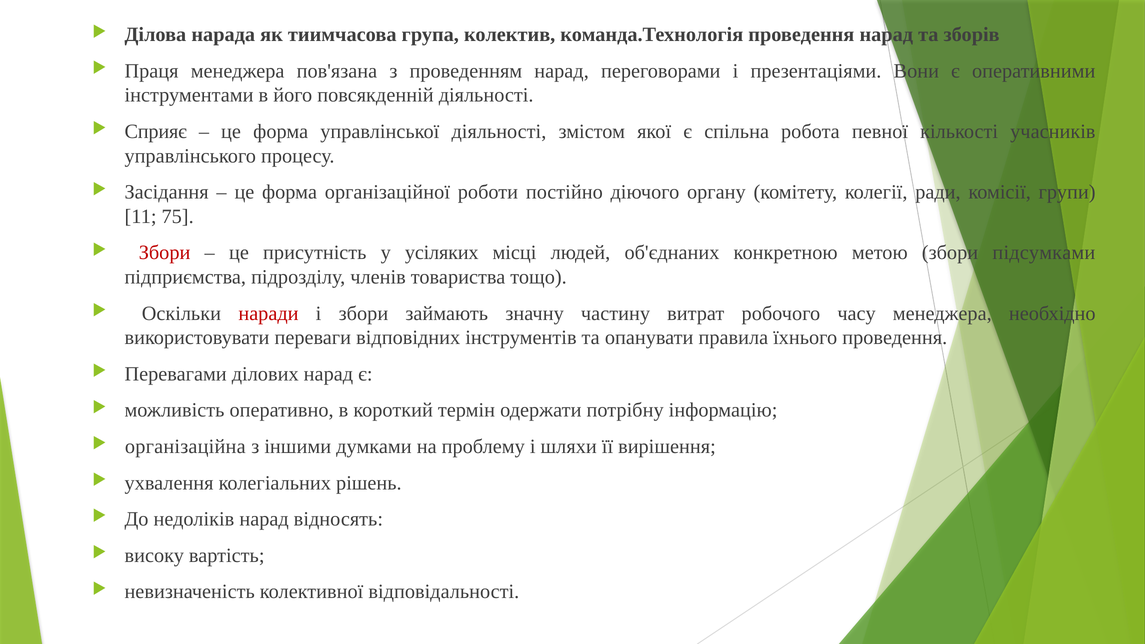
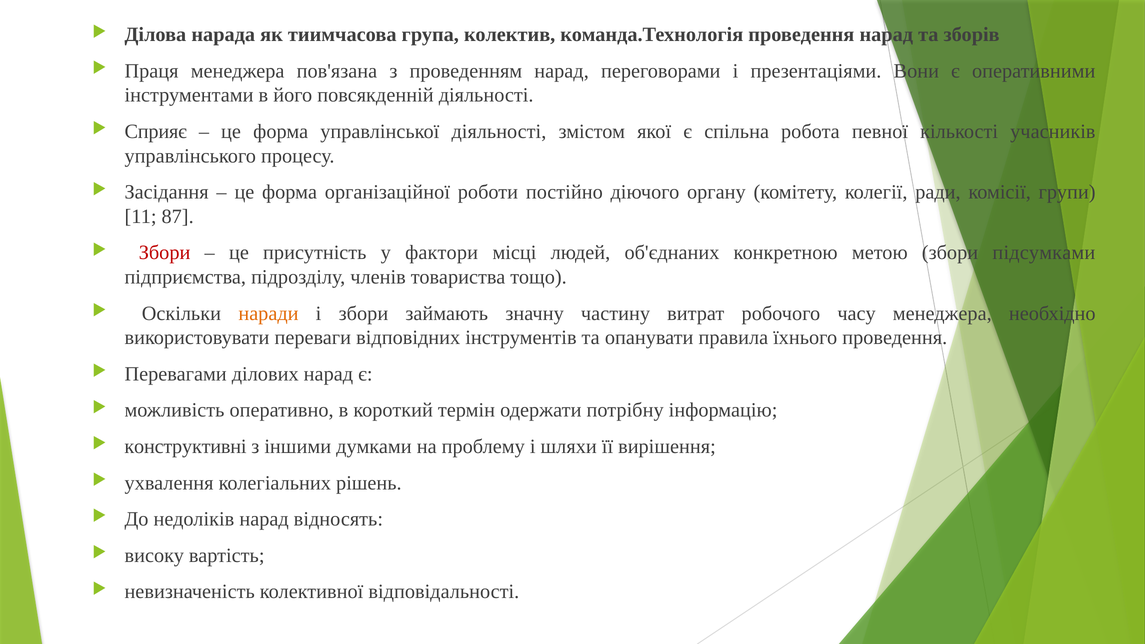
75: 75 -> 87
усіляких: усіляких -> фактори
наради colour: red -> orange
організаційна: організаційна -> конструктивні
